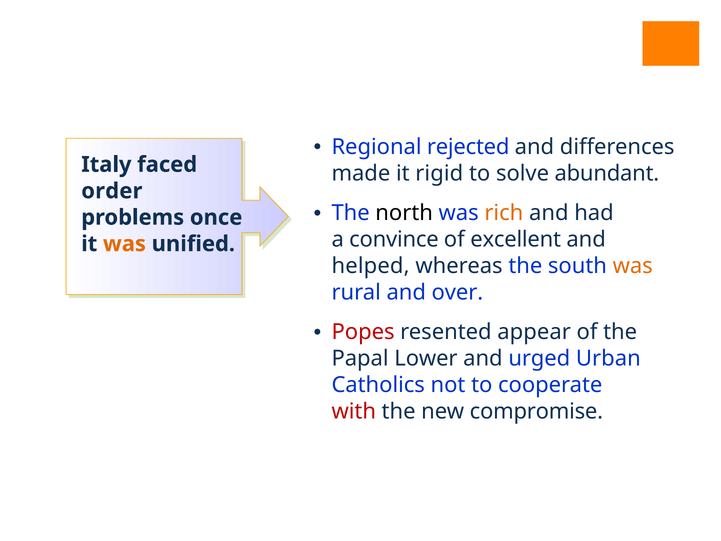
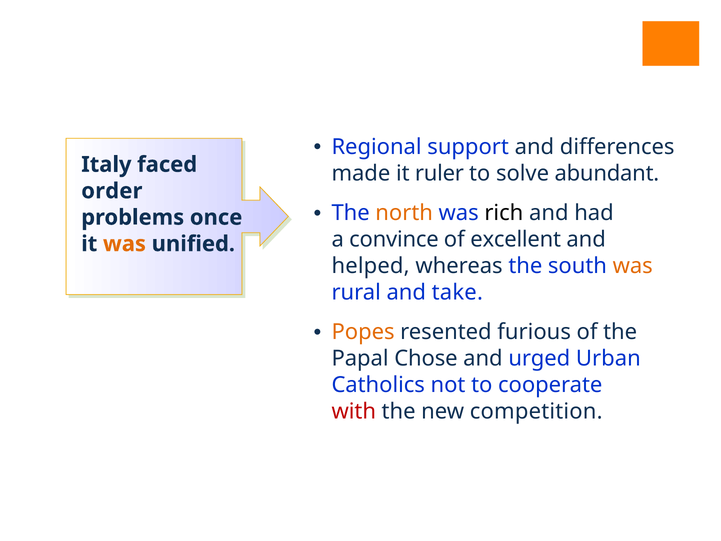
rejected: rejected -> support
rigid: rigid -> ruler
north colour: black -> orange
rich colour: orange -> black
over: over -> take
Popes colour: red -> orange
appear: appear -> furious
Lower: Lower -> Chose
compromise: compromise -> competition
